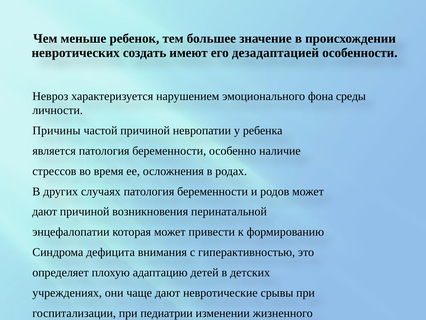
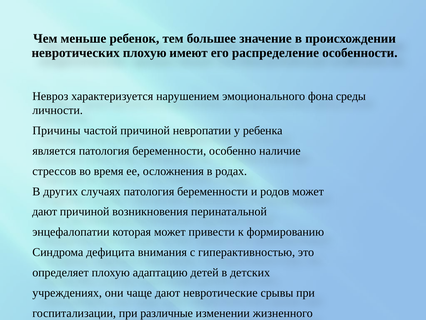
невротических создать: создать -> плохую
дезадаптацией: дезадаптацией -> распределение
педиатрии: педиатрии -> различные
